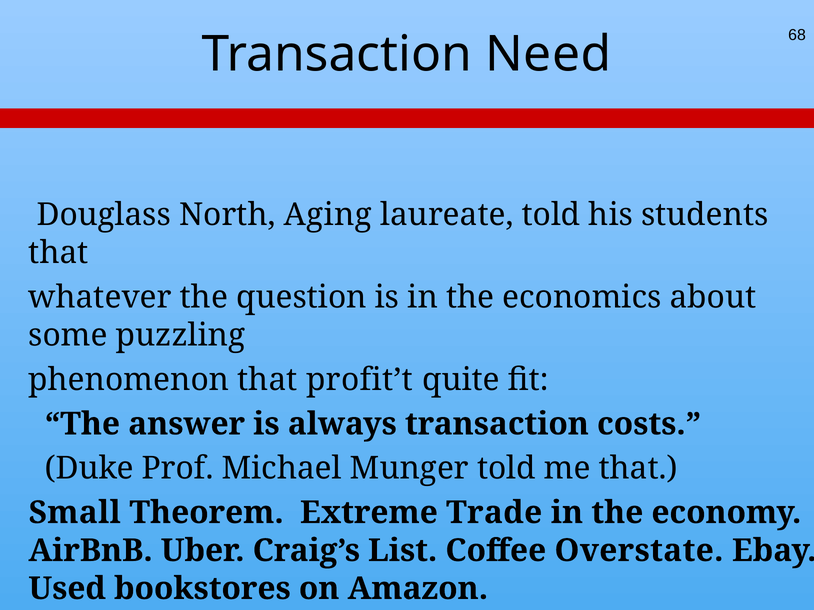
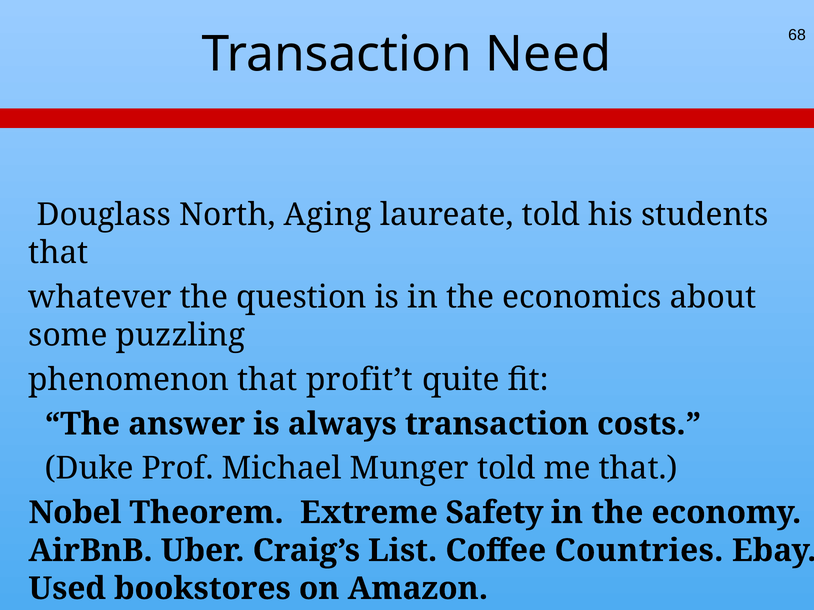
Small: Small -> Nobel
Trade: Trade -> Safety
Overstate: Overstate -> Countries
